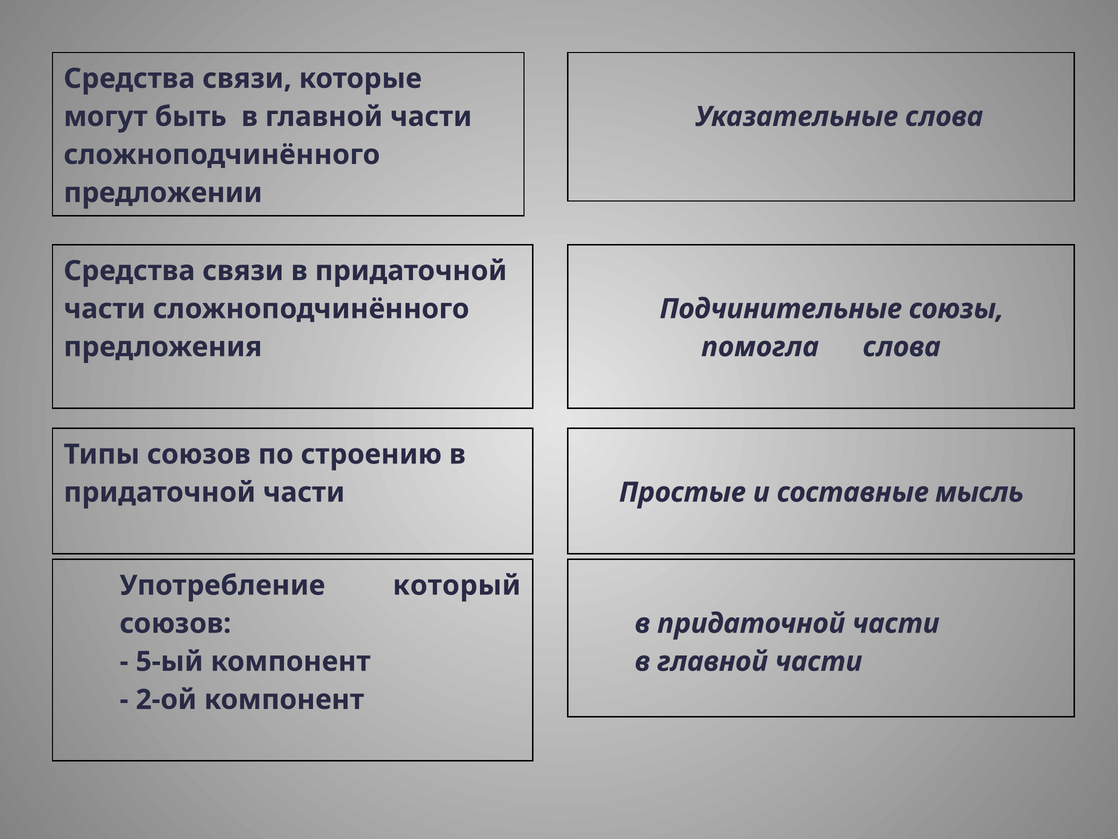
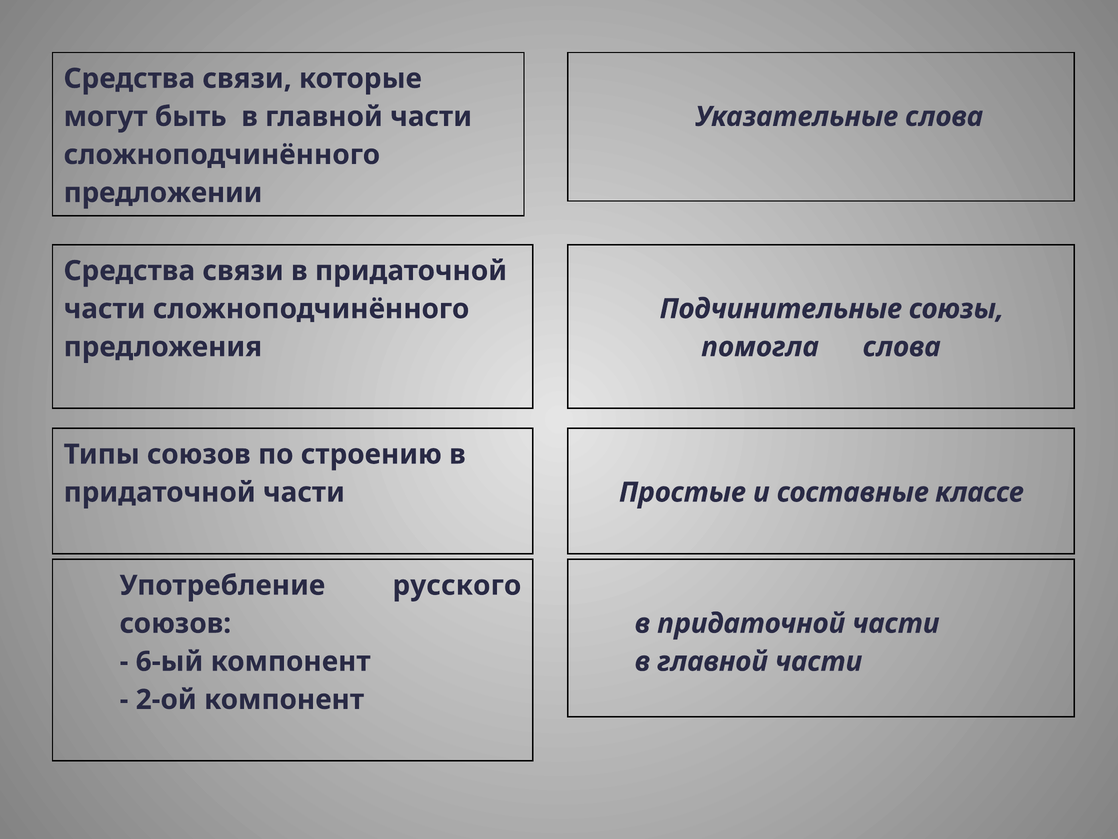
мысль: мысль -> классе
который: который -> русского
5-ый: 5-ый -> 6-ый
